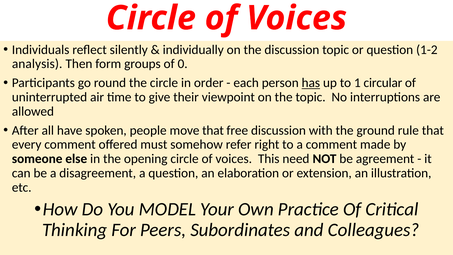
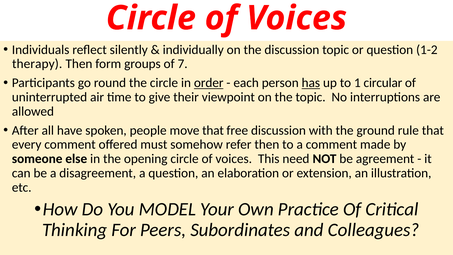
analysis: analysis -> therapy
0: 0 -> 7
order underline: none -> present
refer right: right -> then
